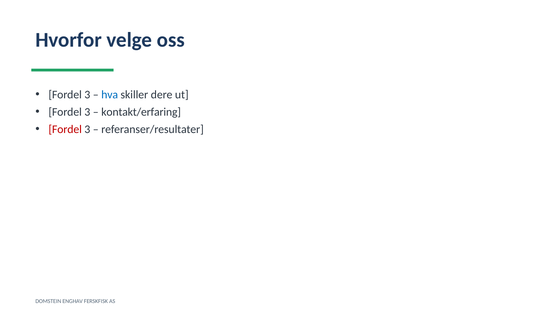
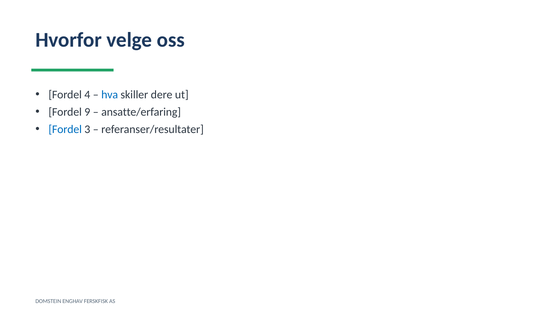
3 at (87, 94): 3 -> 4
3 at (87, 112): 3 -> 9
kontakt/erfaring: kontakt/erfaring -> ansatte/erfaring
Fordel at (65, 129) colour: red -> blue
